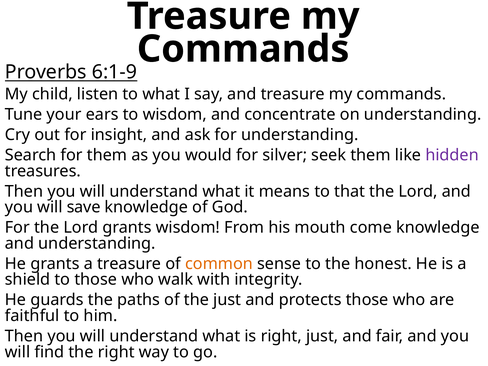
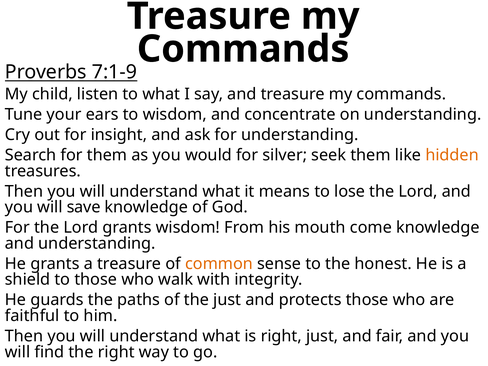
6:1-9: 6:1-9 -> 7:1-9
hidden colour: purple -> orange
that: that -> lose
